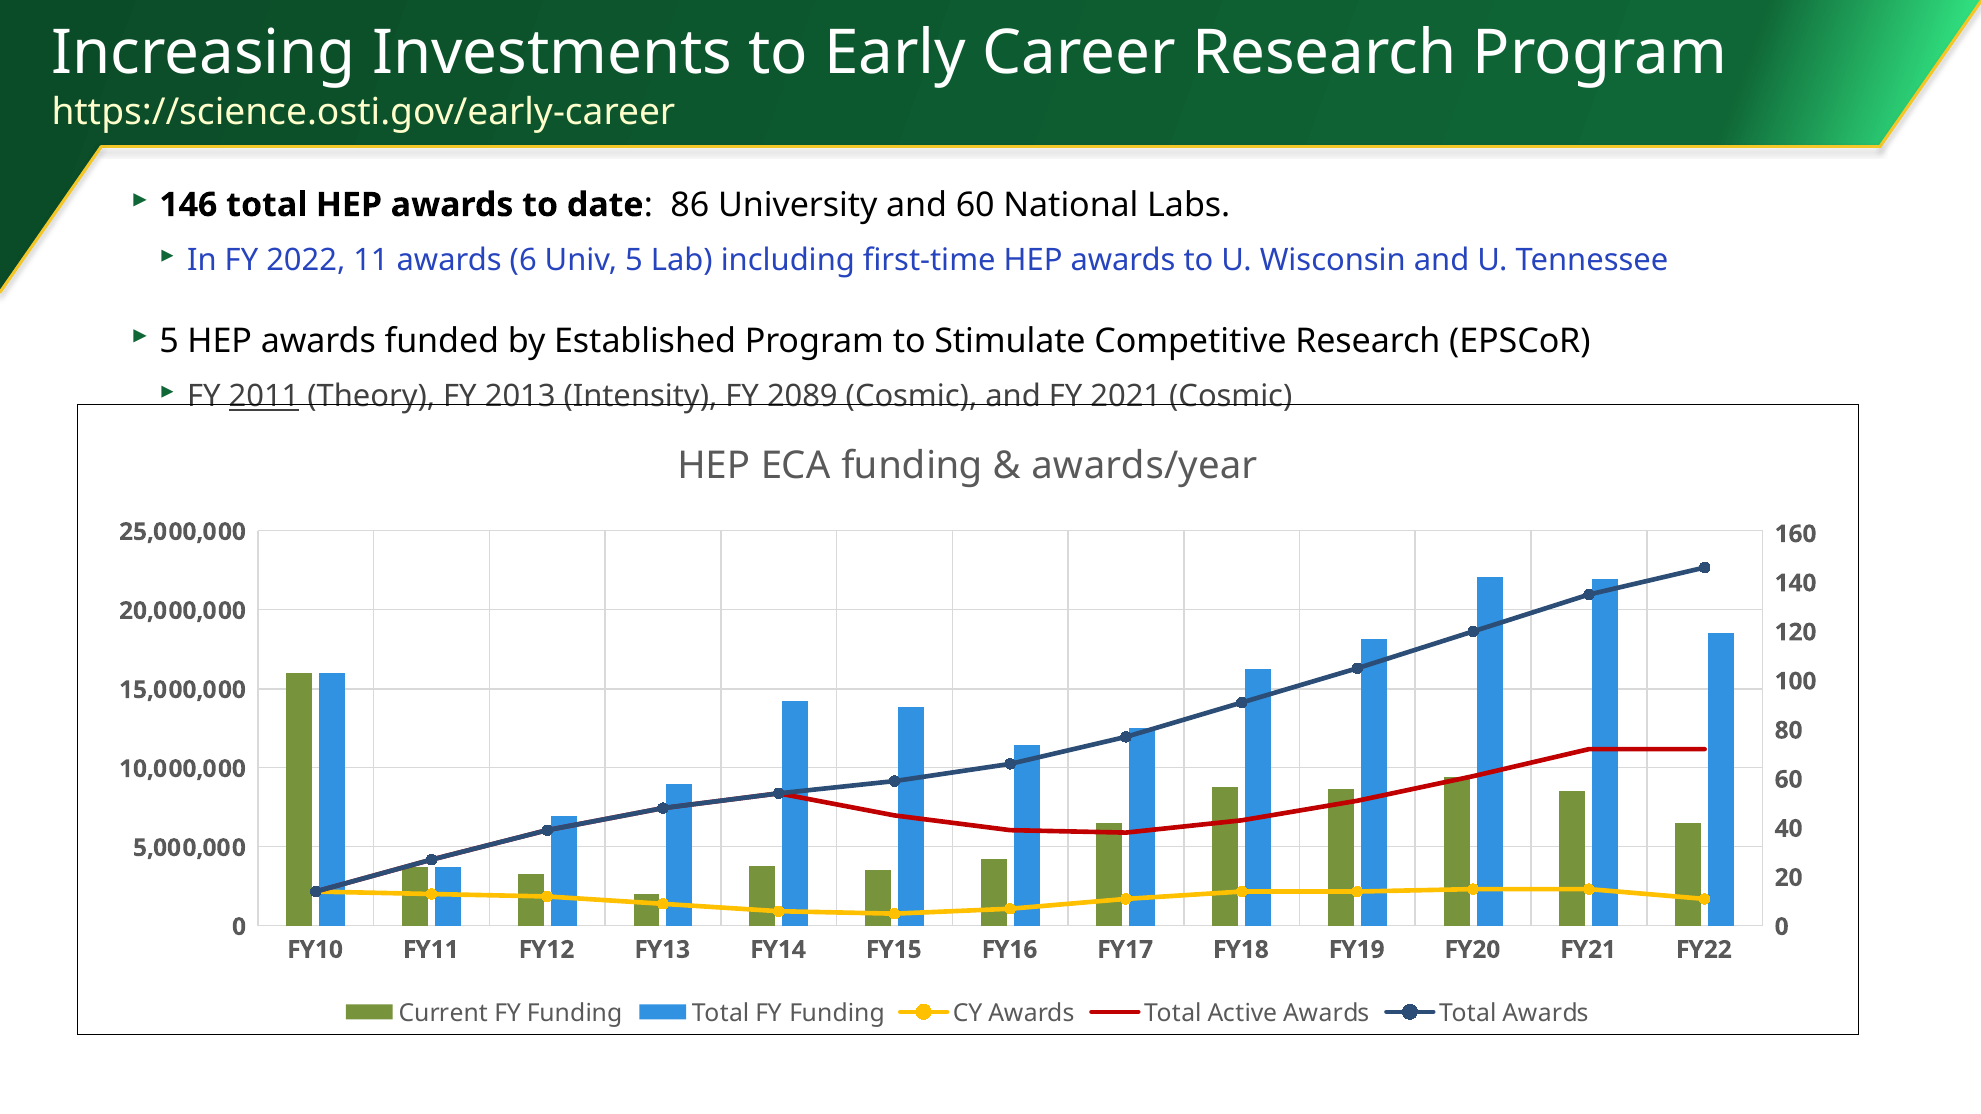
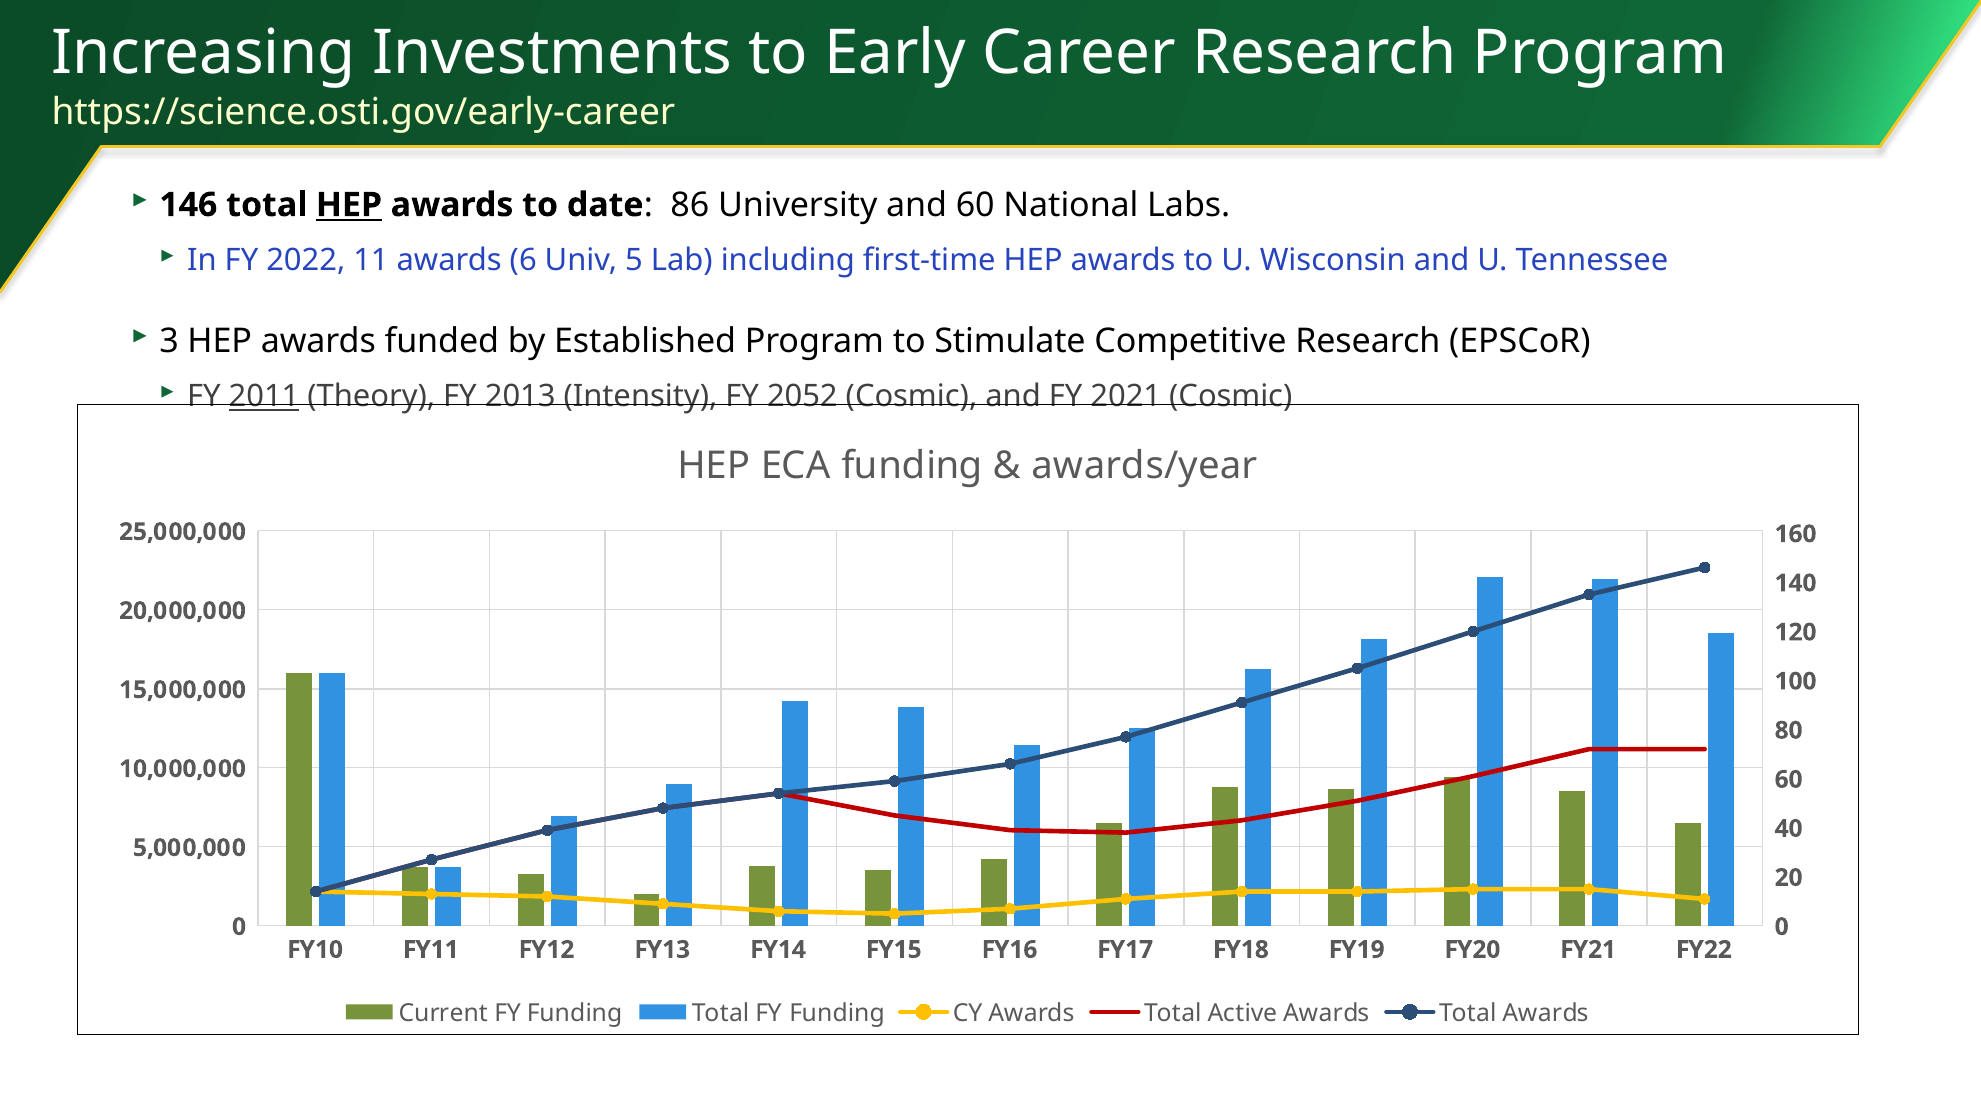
HEP at (349, 205) underline: none -> present
5 at (169, 341): 5 -> 3
2089: 2089 -> 2052
